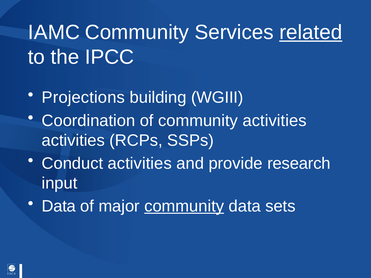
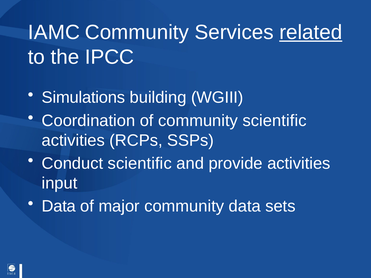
Projections: Projections -> Simulations
community activities: activities -> scientific
Conduct activities: activities -> scientific
provide research: research -> activities
community at (184, 206) underline: present -> none
